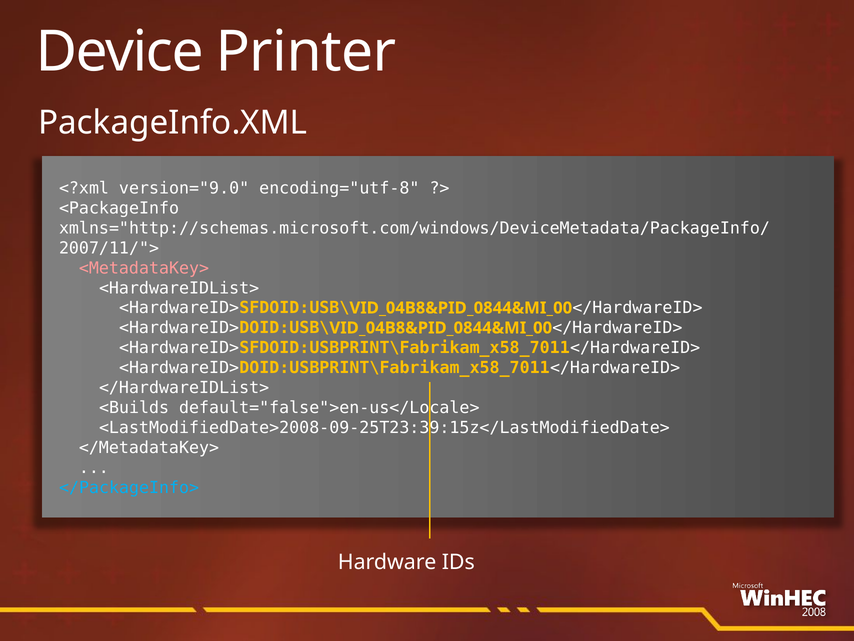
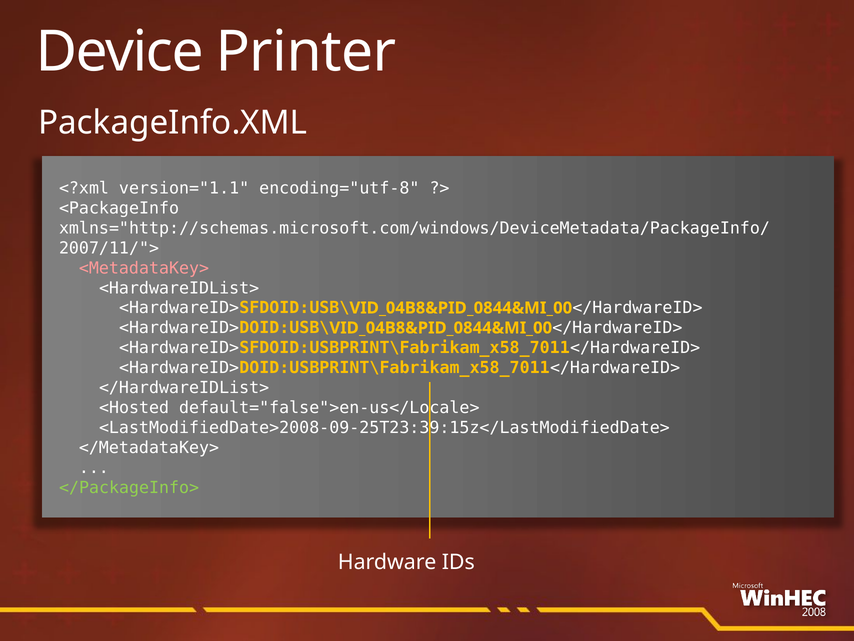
version="9.0: version="9.0 -> version="1.1
<Builds: <Builds -> <Hosted
</PackageInfo> colour: light blue -> light green
